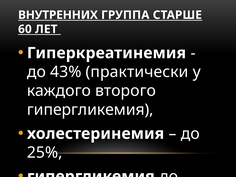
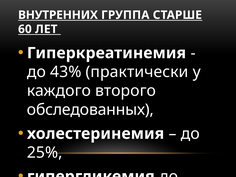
гипергликемия at (90, 110): гипергликемия -> обследованных
